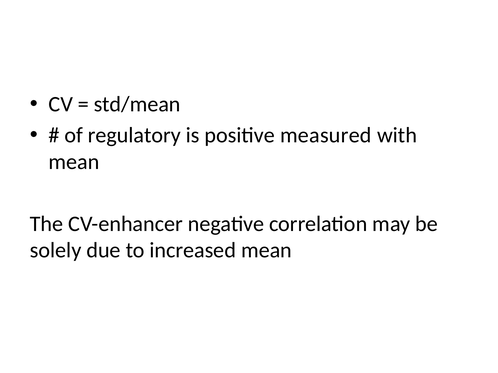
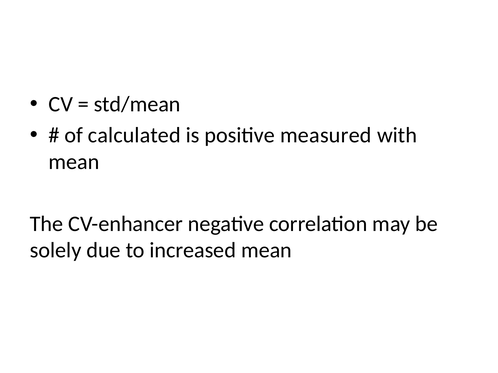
regulatory: regulatory -> calculated
